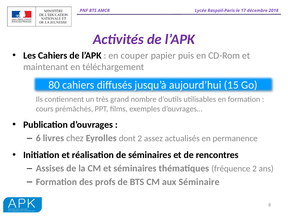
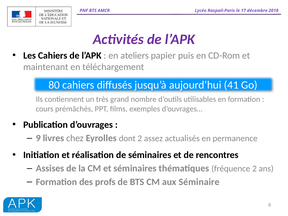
couper: couper -> ateliers
15: 15 -> 41
6: 6 -> 9
